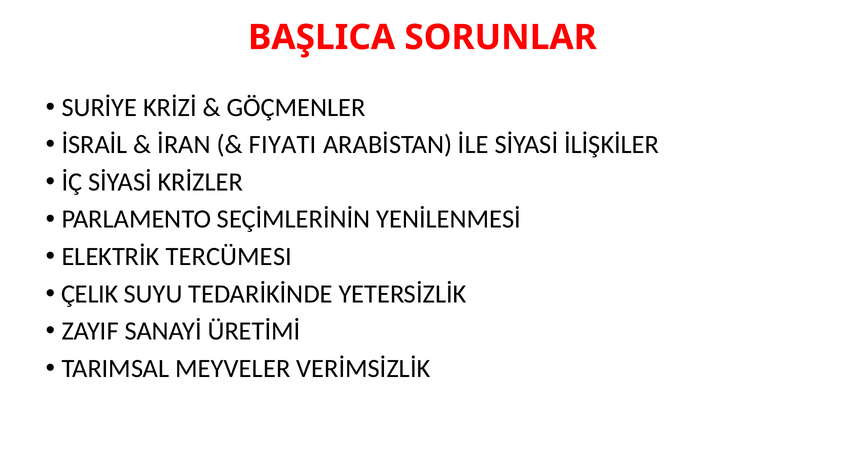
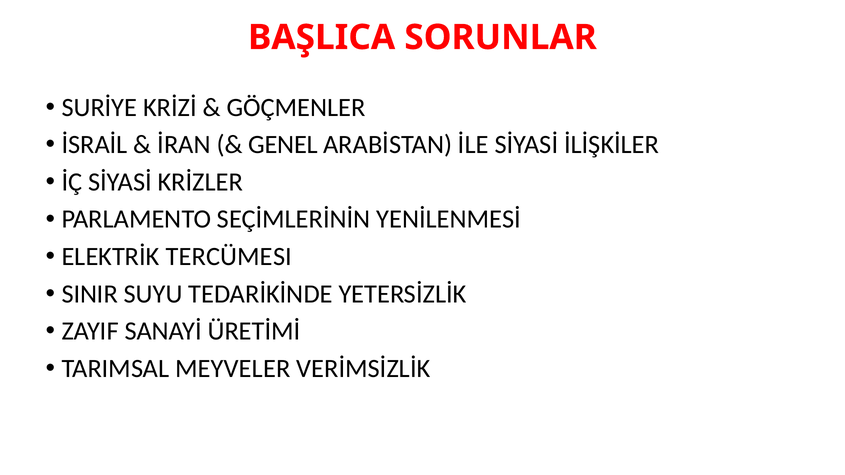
FIYATI: FIYATI -> GENEL
ÇELIK: ÇELIK -> SINIR
